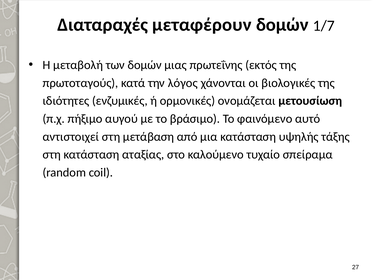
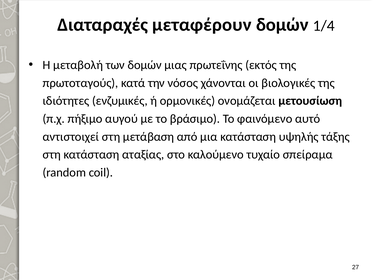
1/7: 1/7 -> 1/4
λόγος: λόγος -> νόσος
